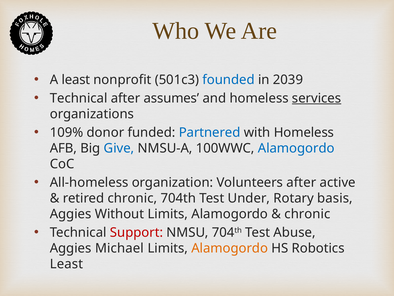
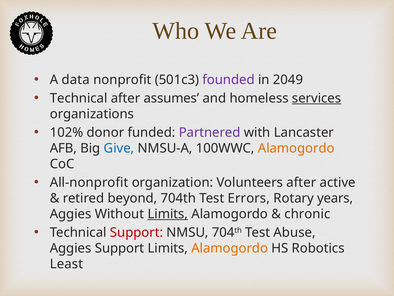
A least: least -> data
founded colour: blue -> purple
2039: 2039 -> 2049
109%: 109% -> 102%
Partnered colour: blue -> purple
with Homeless: Homeless -> Lancaster
Alamogordo at (296, 148) colour: blue -> orange
All-homeless: All-homeless -> All-nonprofit
retired chronic: chronic -> beyond
Under: Under -> Errors
basis: basis -> years
Limits at (168, 214) underline: none -> present
Aggies Michael: Michael -> Support
